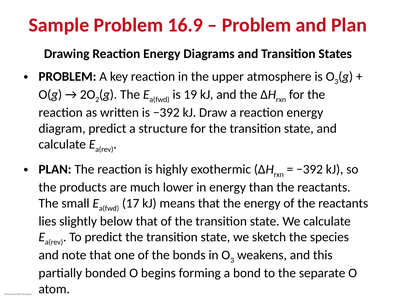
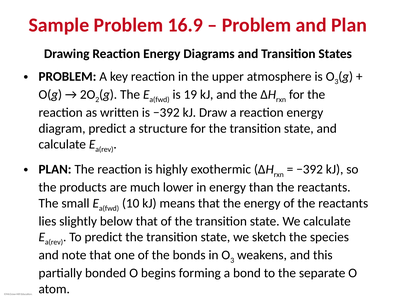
17: 17 -> 10
